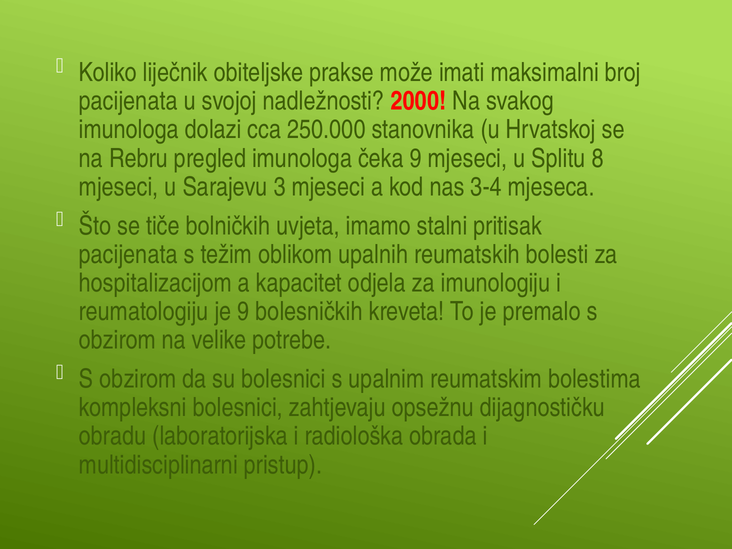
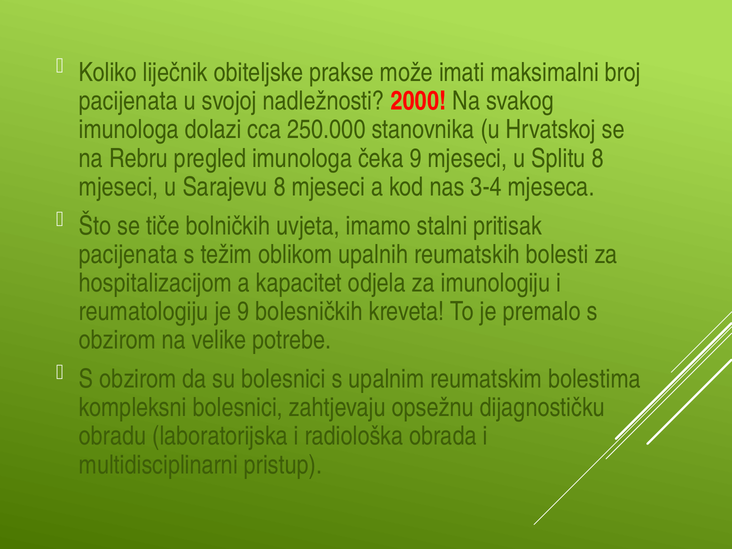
Sarajevu 3: 3 -> 8
